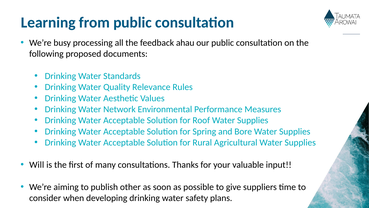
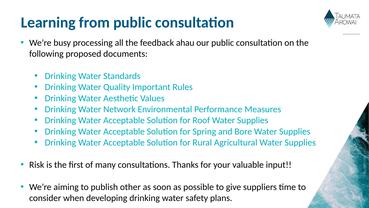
Relevance: Relevance -> Important
Will: Will -> Risk
